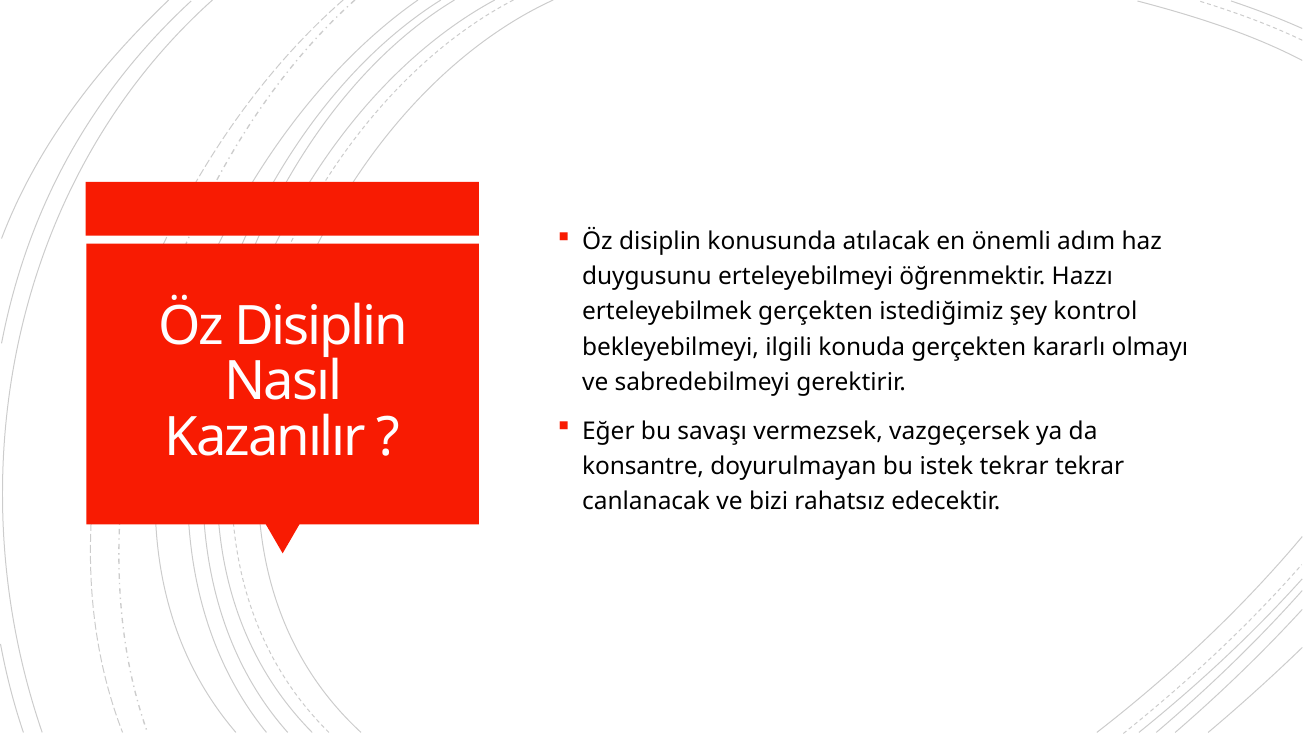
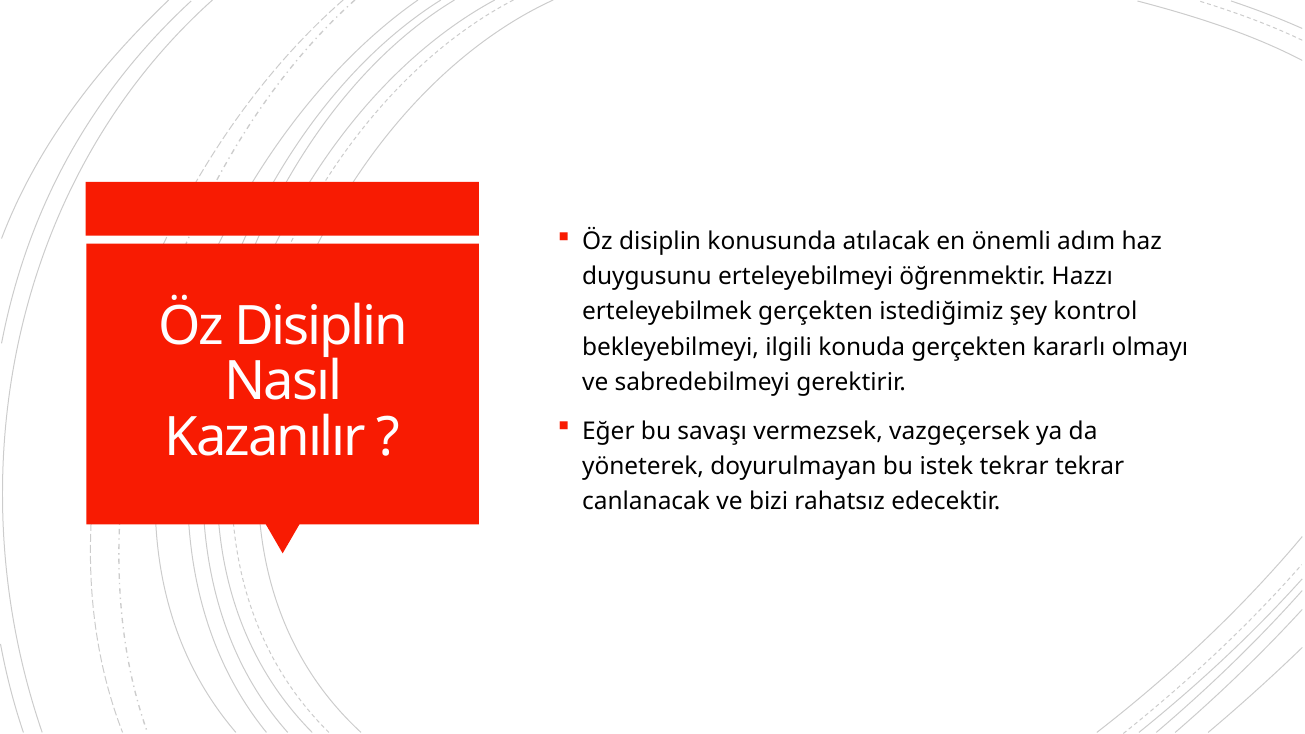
konsantre: konsantre -> yöneterek
